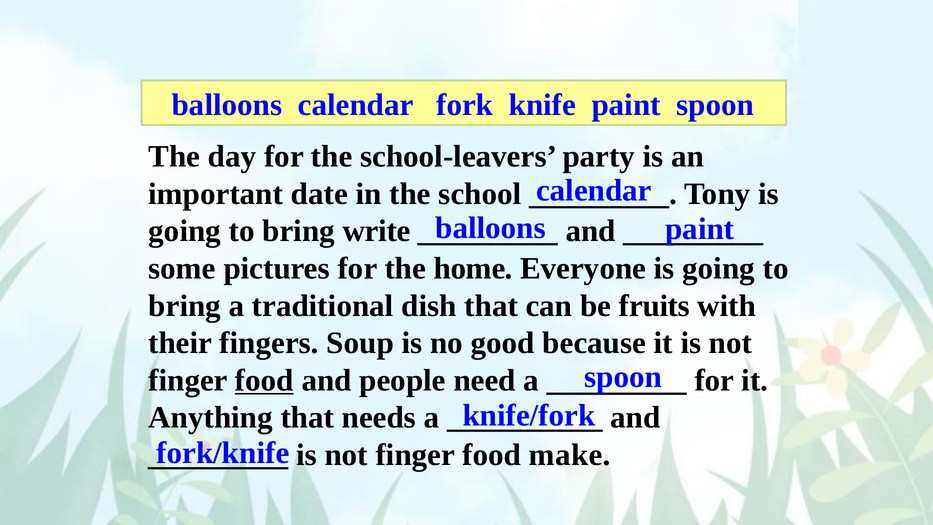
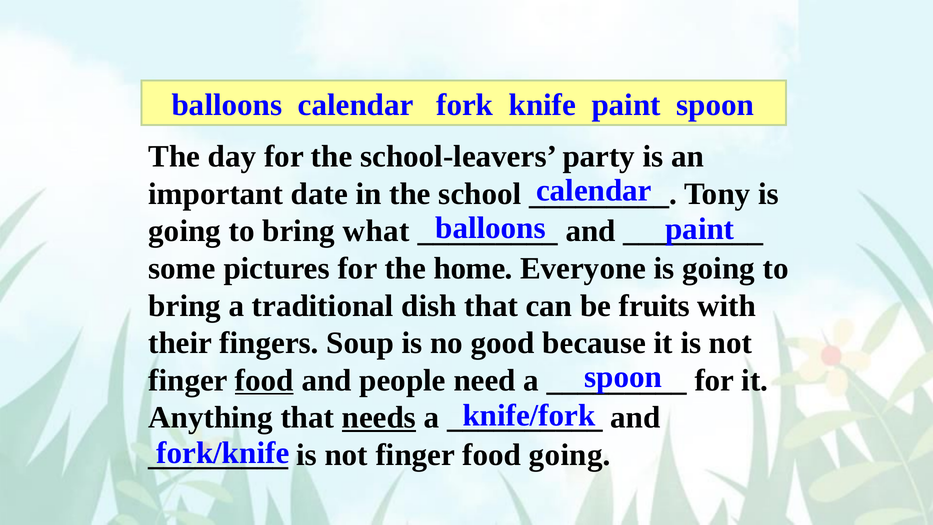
write: write -> what
needs underline: none -> present
food make: make -> going
